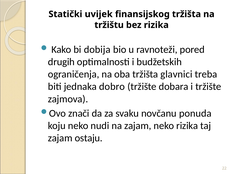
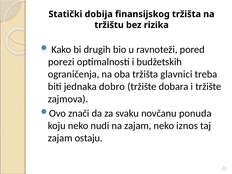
uvijek: uvijek -> dobija
dobija: dobija -> drugih
drugih: drugih -> porezi
neko rizika: rizika -> iznos
